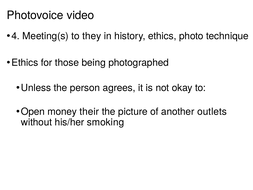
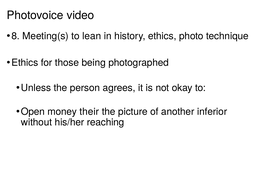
4: 4 -> 8
they: they -> lean
outlets: outlets -> inferior
smoking: smoking -> reaching
